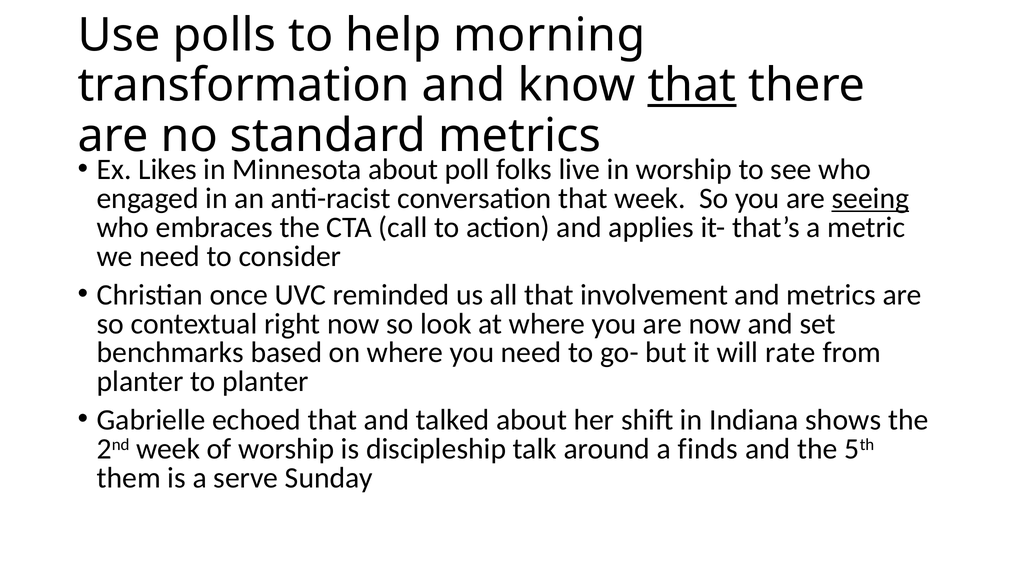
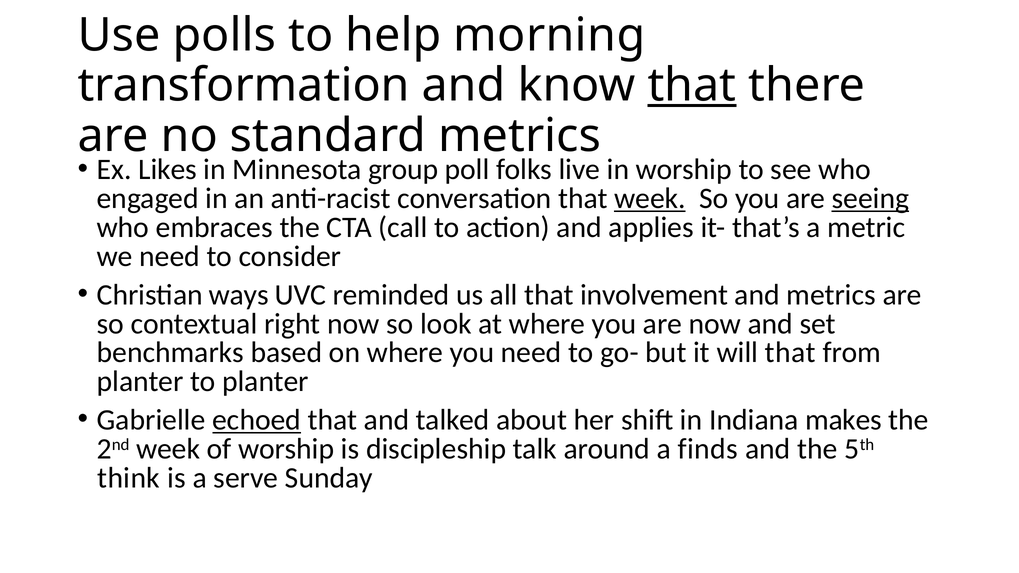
about at (403, 170): about -> group
week at (650, 199) underline: none -> present
once: once -> ways
will rate: rate -> that
echoed underline: none -> present
shows: shows -> makes
them: them -> think
